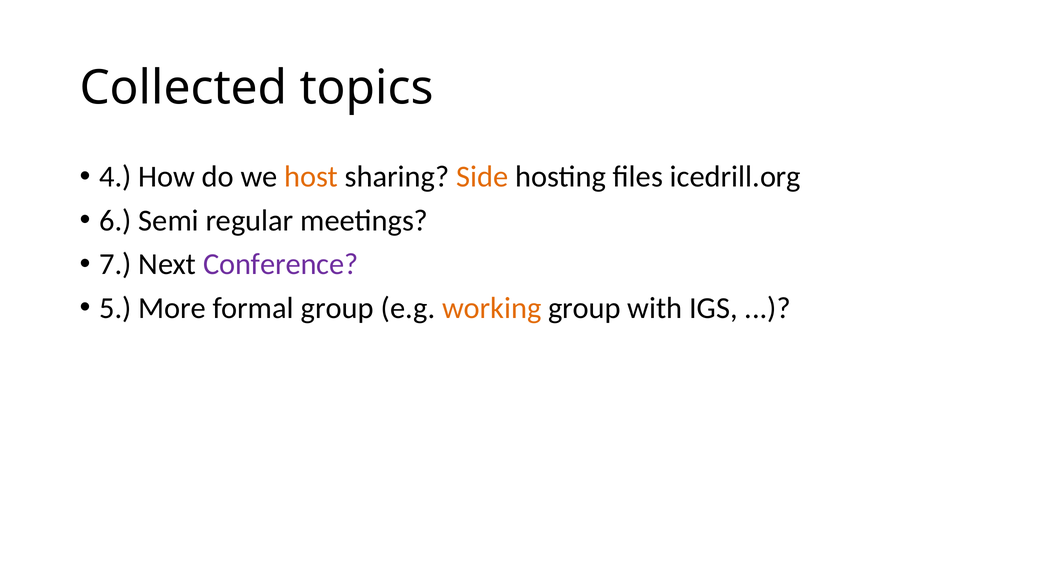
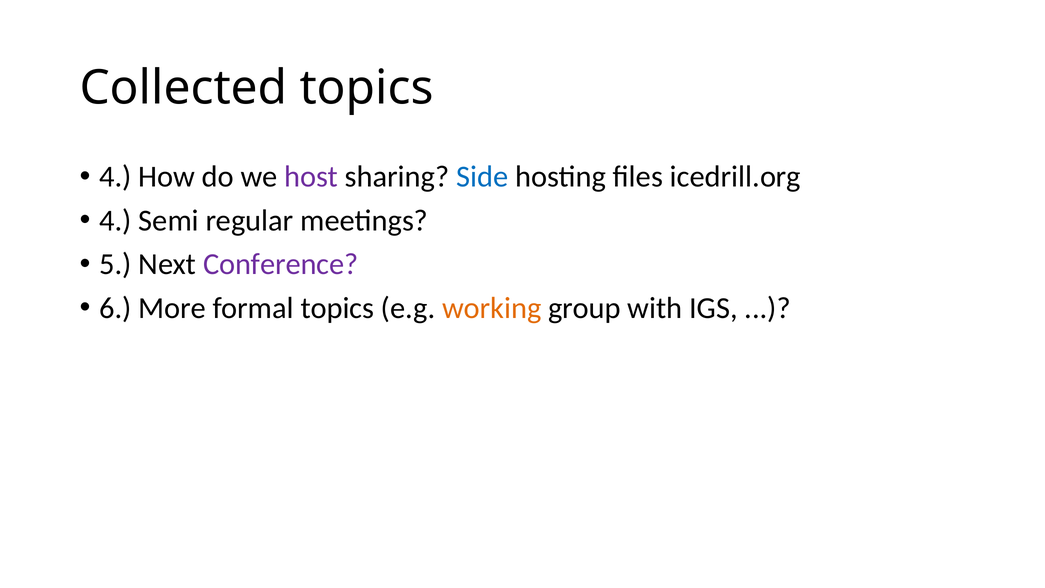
host colour: orange -> purple
Side colour: orange -> blue
6 at (115, 220): 6 -> 4
7: 7 -> 5
5: 5 -> 6
formal group: group -> topics
